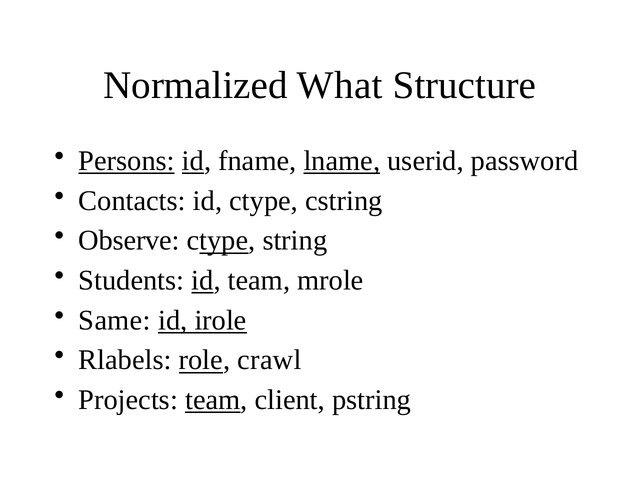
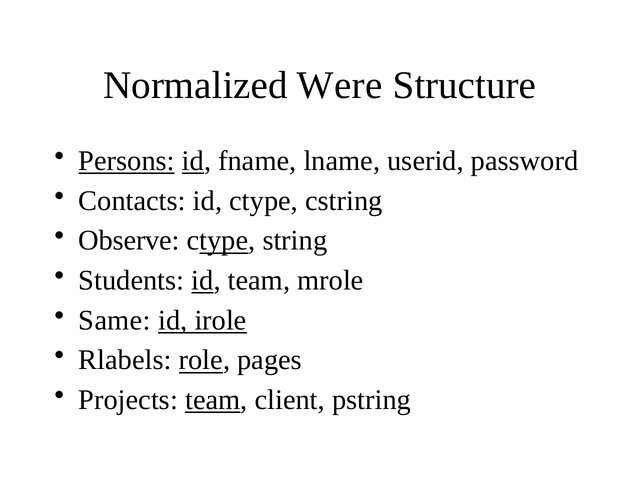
What: What -> Were
lname underline: present -> none
crawl: crawl -> pages
